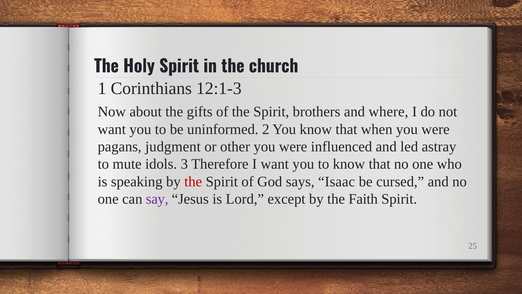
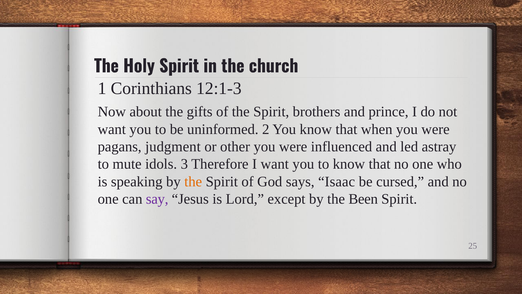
where: where -> prince
the at (193, 181) colour: red -> orange
Faith: Faith -> Been
